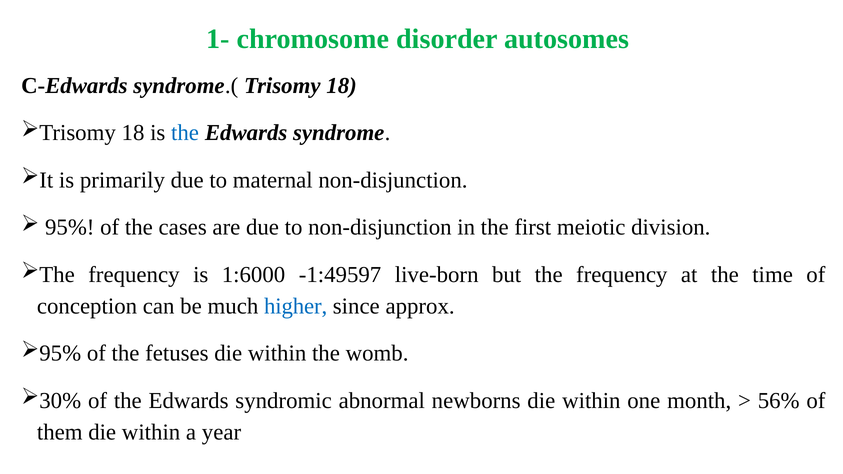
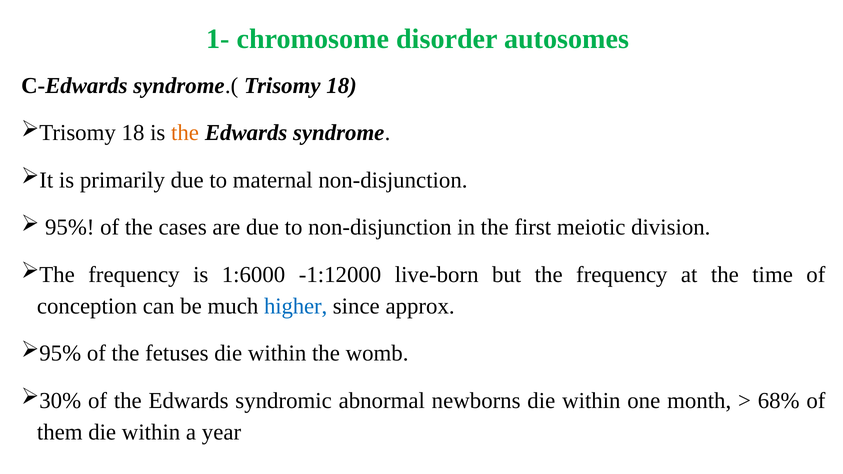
the at (185, 133) colour: blue -> orange
-1:49597: -1:49597 -> -1:12000
56%: 56% -> 68%
